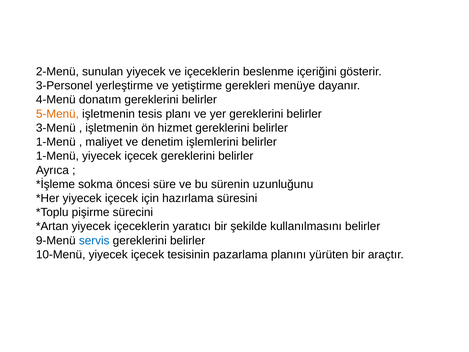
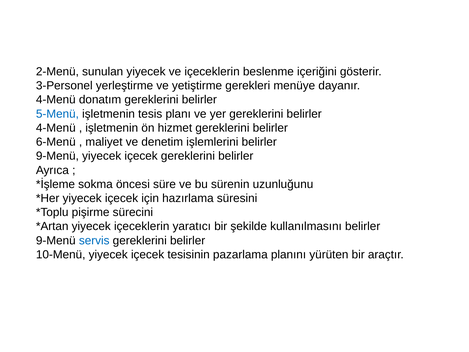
5-Menü colour: orange -> blue
3-Menü at (56, 128): 3-Menü -> 4-Menü
1-Menü at (56, 142): 1-Menü -> 6-Menü
1-Menü at (57, 156): 1-Menü -> 9-Menü
